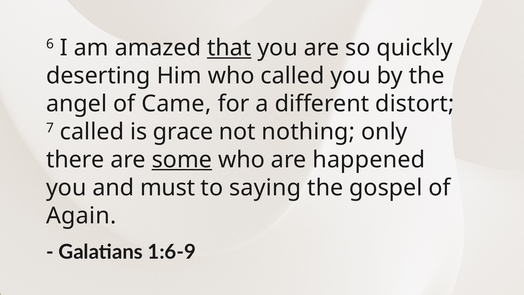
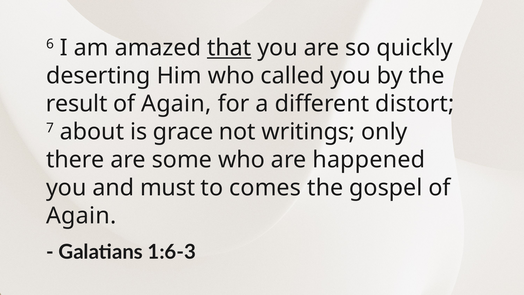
angel: angel -> result
Came at (176, 104): Came -> Again
7 called: called -> about
nothing: nothing -> writings
some underline: present -> none
saying: saying -> comes
1:6-9: 1:6-9 -> 1:6-3
